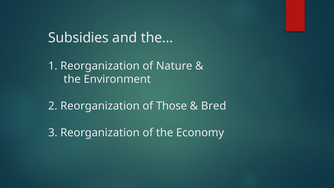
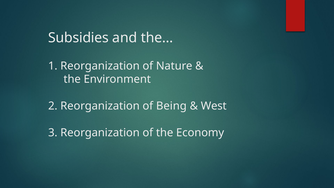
Those: Those -> Being
Bred: Bred -> West
